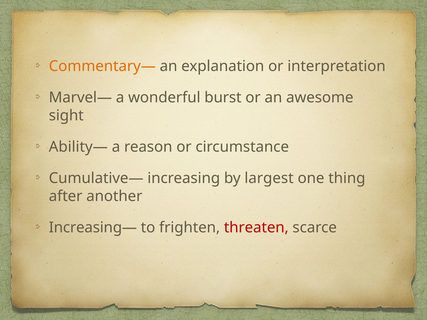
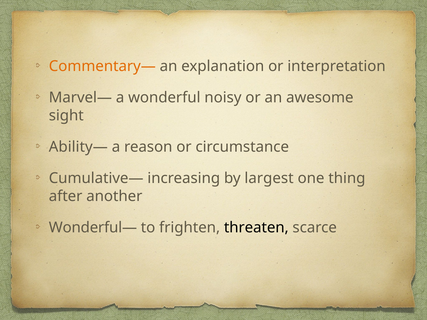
burst: burst -> noisy
Increasing—: Increasing— -> Wonderful—
threaten colour: red -> black
